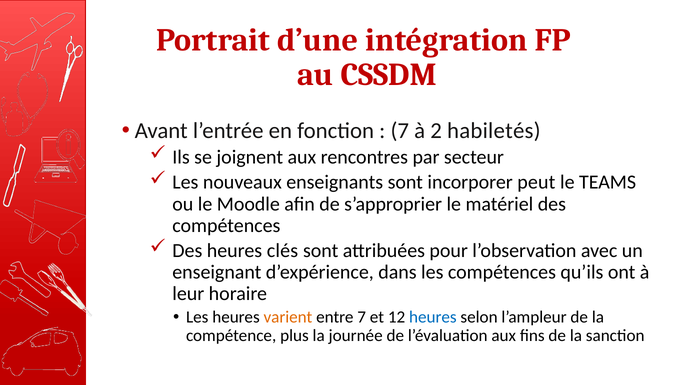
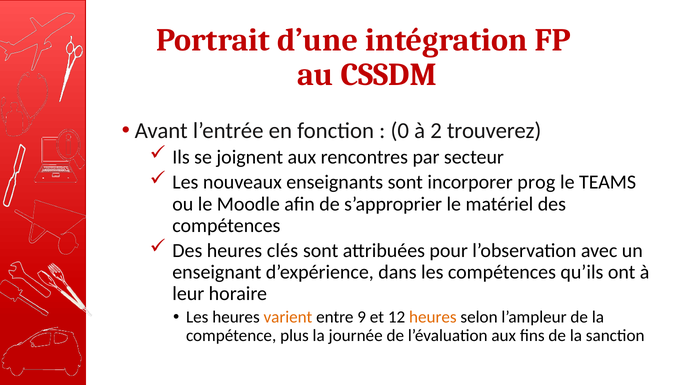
7 at (400, 131): 7 -> 0
habiletés: habiletés -> trouverez
peut: peut -> prog
entre 7: 7 -> 9
heures at (433, 317) colour: blue -> orange
